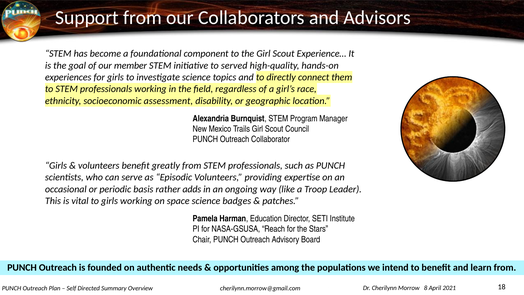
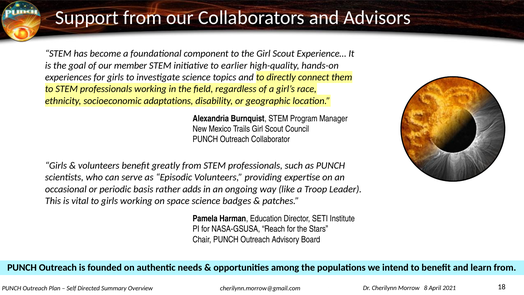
served: served -> earlier
assessment: assessment -> adaptations
